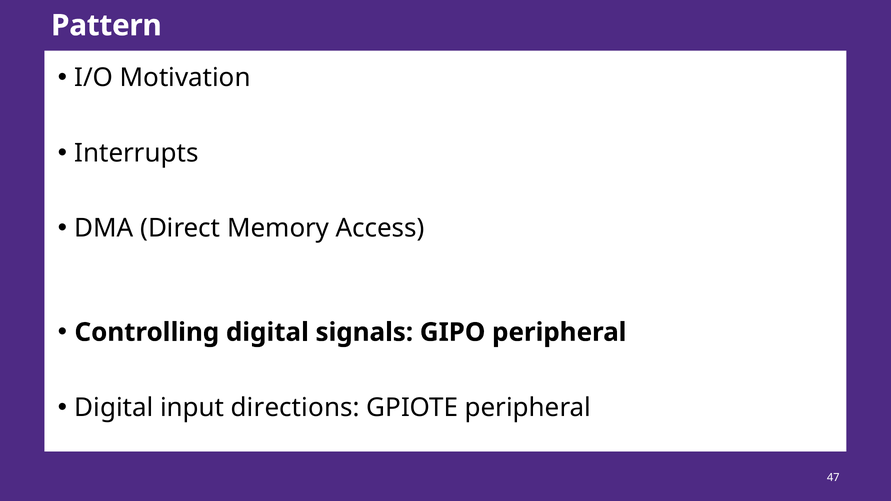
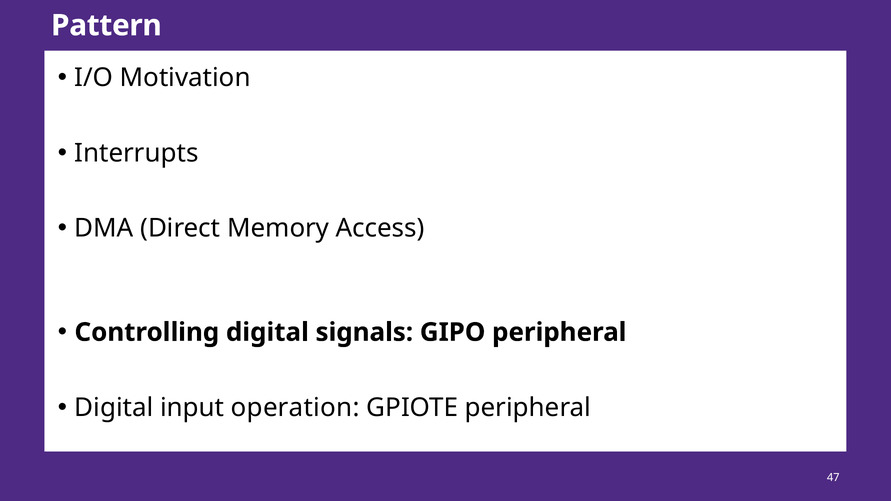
directions: directions -> operation
